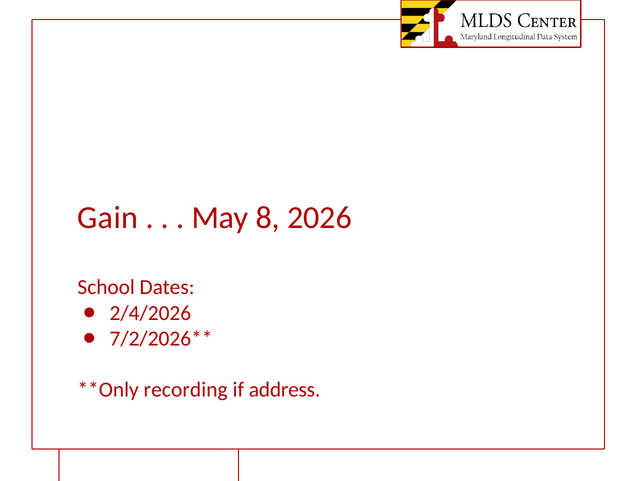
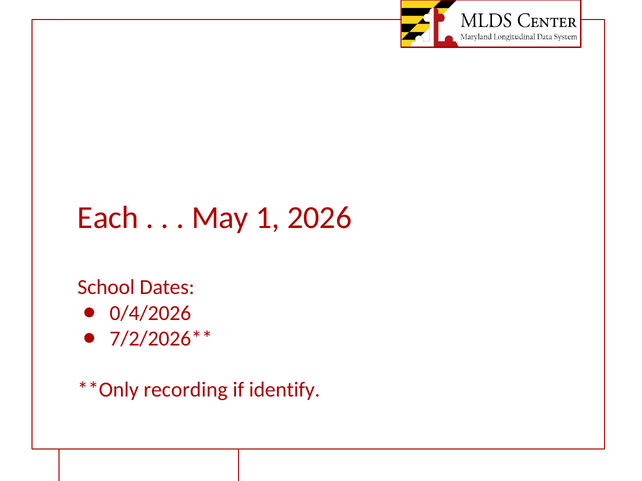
Gain: Gain -> Each
8: 8 -> 1
2/4/2026: 2/4/2026 -> 0/4/2026
address: address -> identify
